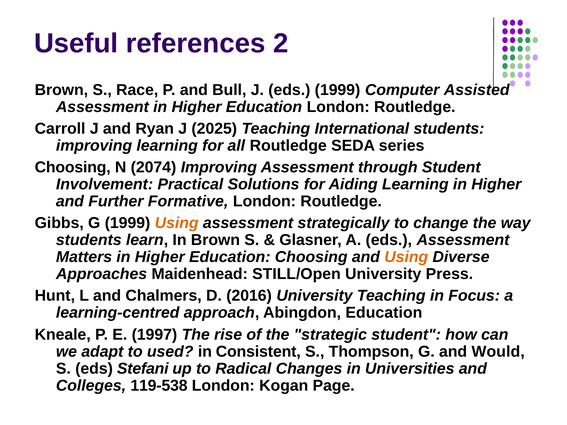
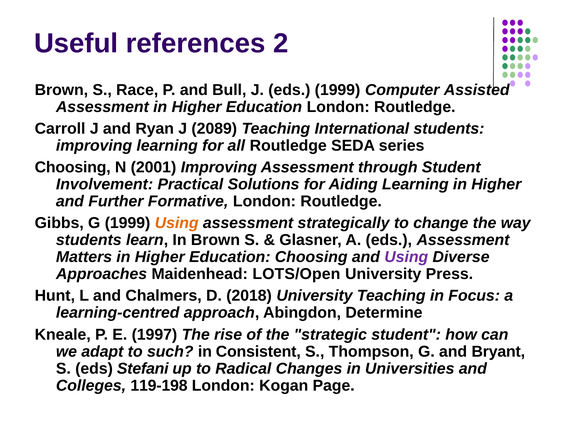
2025: 2025 -> 2089
2074: 2074 -> 2001
Using at (406, 257) colour: orange -> purple
STILL/Open: STILL/Open -> LOTS/Open
2016: 2016 -> 2018
Abingdon Education: Education -> Determine
used: used -> such
Would: Would -> Bryant
119-538: 119-538 -> 119-198
